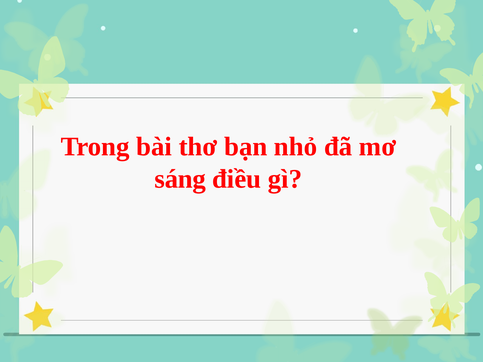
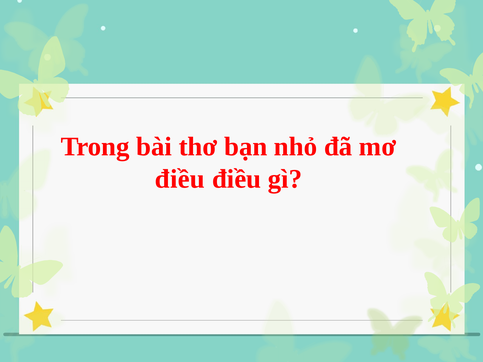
sáng at (180, 179): sáng -> điều
